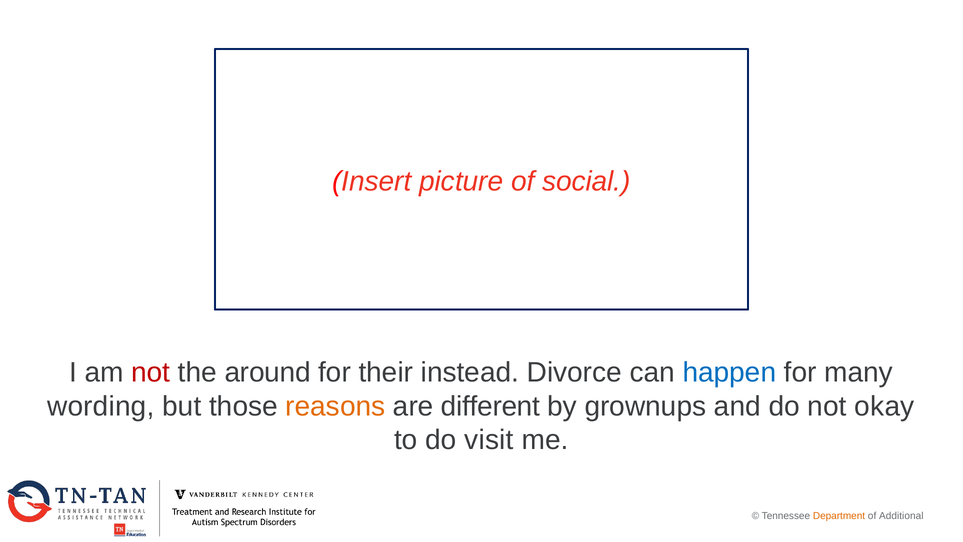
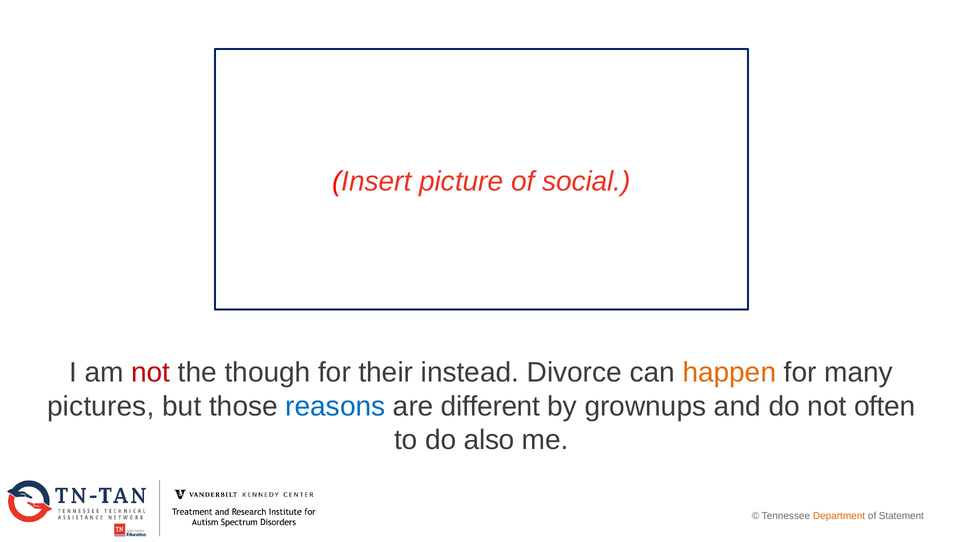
around: around -> though
happen colour: blue -> orange
wording: wording -> pictures
reasons colour: orange -> blue
okay: okay -> often
visit: visit -> also
Additional: Additional -> Statement
